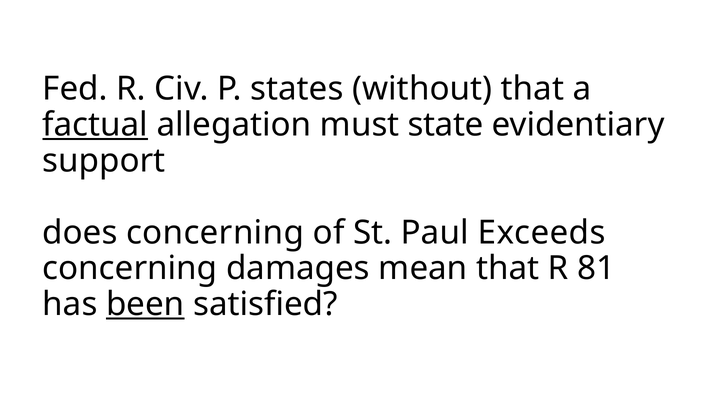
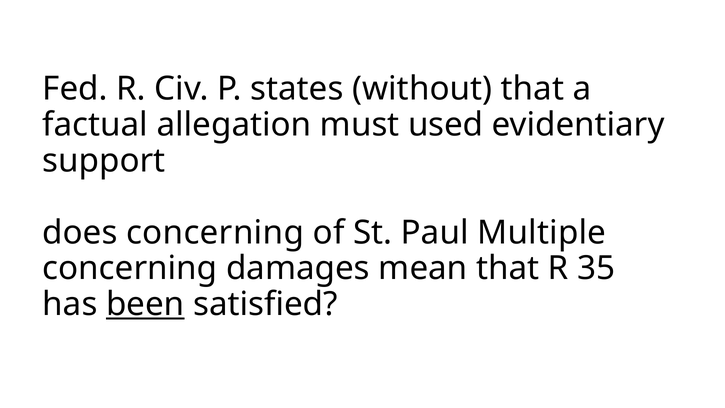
factual underline: present -> none
state: state -> used
Exceeds: Exceeds -> Multiple
81: 81 -> 35
